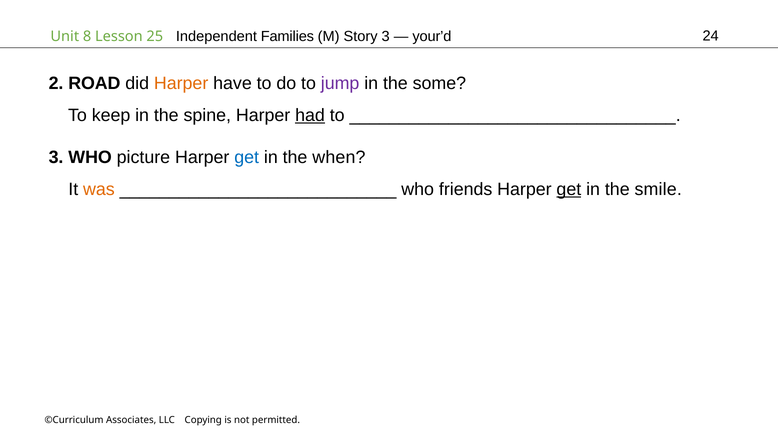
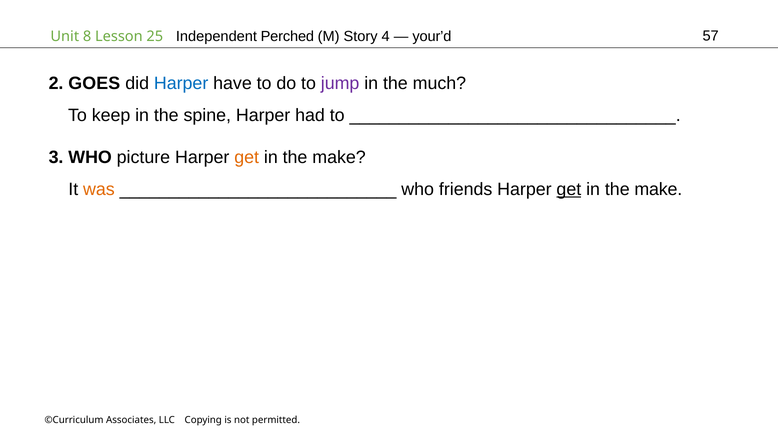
Families: Families -> Perched
Story 3: 3 -> 4
24: 24 -> 57
ROAD: ROAD -> GOES
Harper at (181, 83) colour: orange -> blue
some: some -> much
had underline: present -> none
get at (247, 157) colour: blue -> orange
when at (339, 157): when -> make
smile at (658, 189): smile -> make
